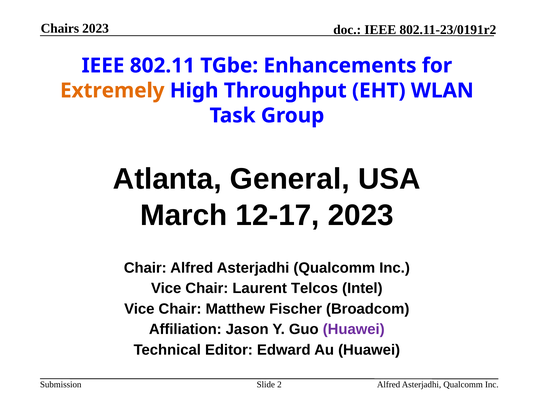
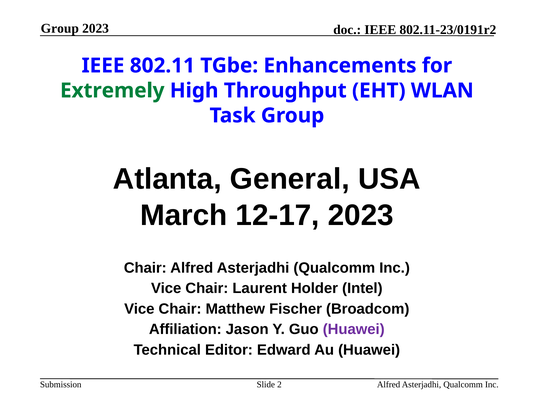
Chairs at (60, 28): Chairs -> Group
Extremely colour: orange -> green
Telcos: Telcos -> Holder
